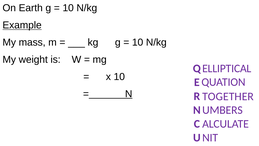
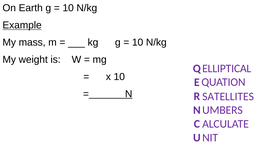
TOGETHER: TOGETHER -> SATELLITES
